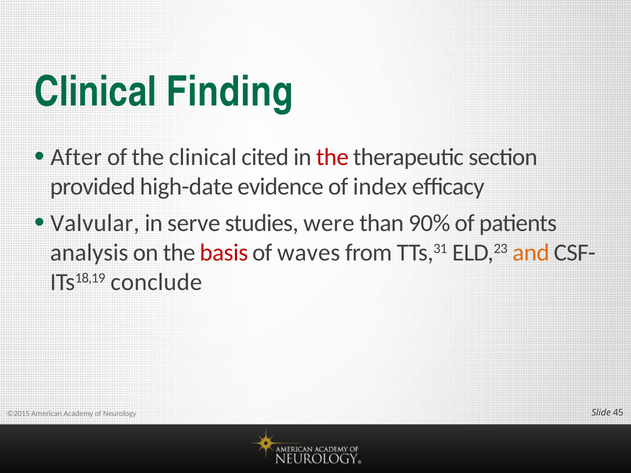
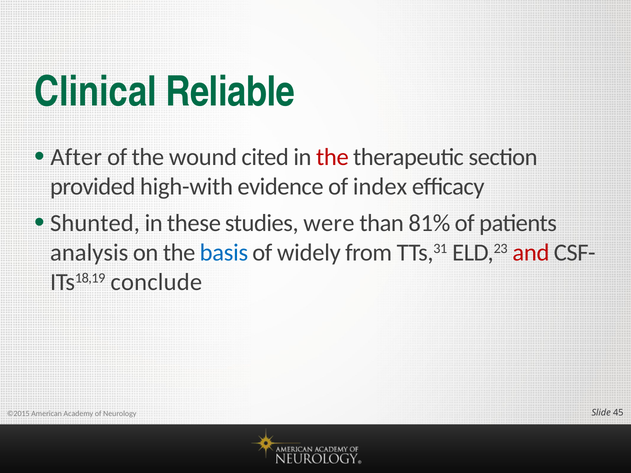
Finding: Finding -> Reliable
the clinical: clinical -> wound
high-date: high-date -> high-with
Valvular: Valvular -> Shunted
serve: serve -> these
90%: 90% -> 81%
basis colour: red -> blue
waves: waves -> widely
and colour: orange -> red
